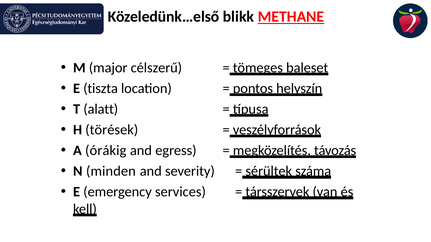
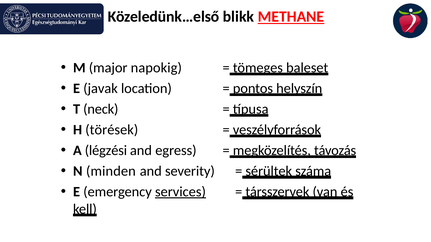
célszerű: célszerű -> napokig
tiszta: tiszta -> javak
alatt: alatt -> neck
órákig: órákig -> légzési
services underline: none -> present
